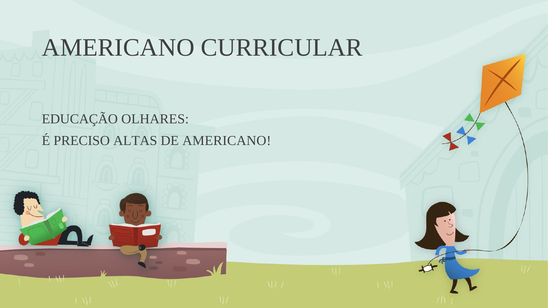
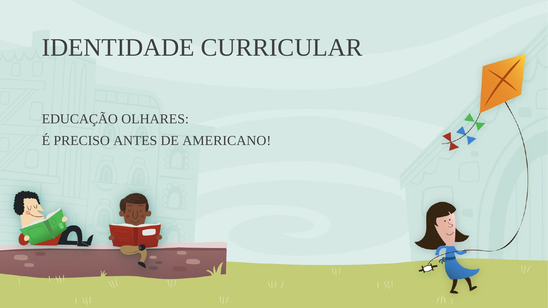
AMERICANO at (118, 48): AMERICANO -> IDENTIDADE
ALTAS: ALTAS -> ANTES
